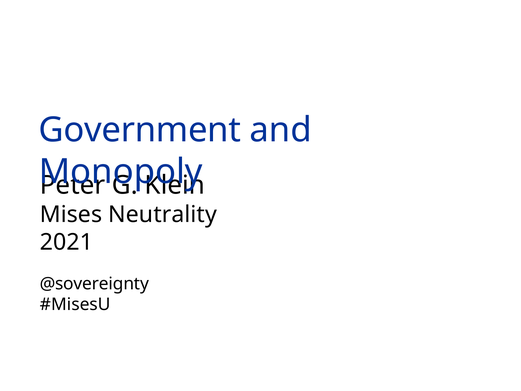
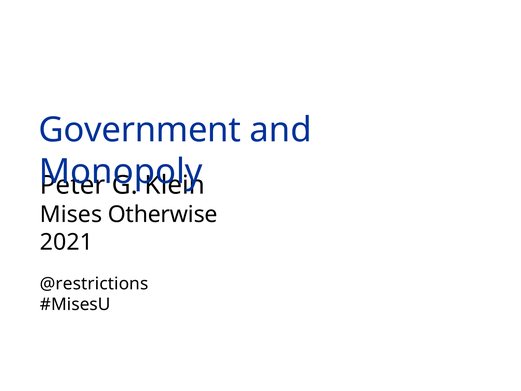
Neutrality: Neutrality -> Otherwise
@sovereignty: @sovereignty -> @restrictions
